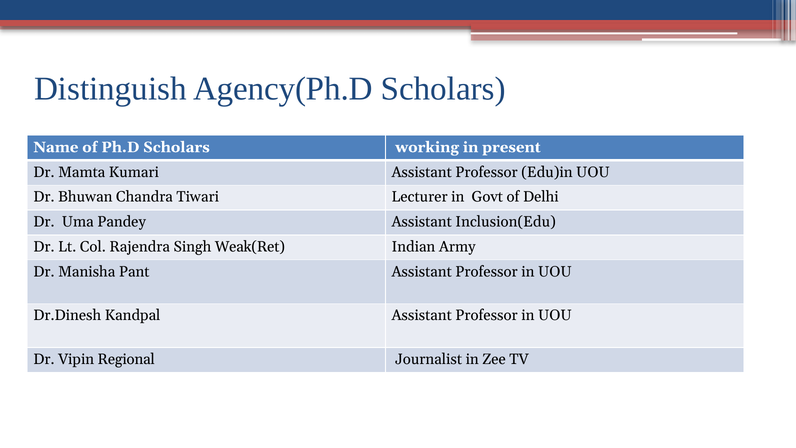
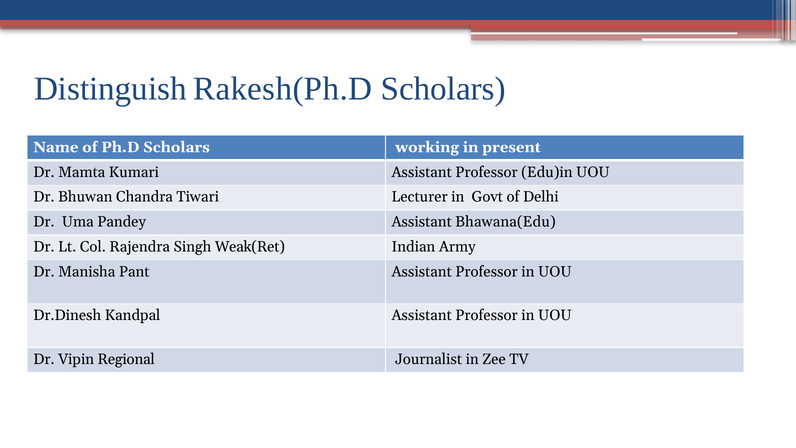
Agency(Ph.D: Agency(Ph.D -> Rakesh(Ph.D
Inclusion(Edu: Inclusion(Edu -> Bhawana(Edu
